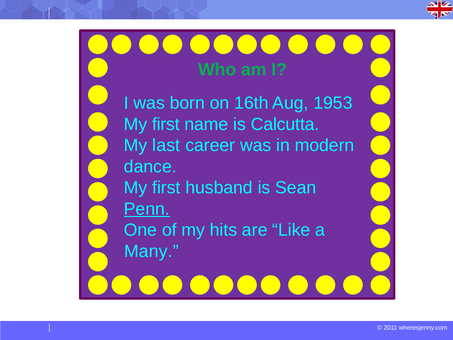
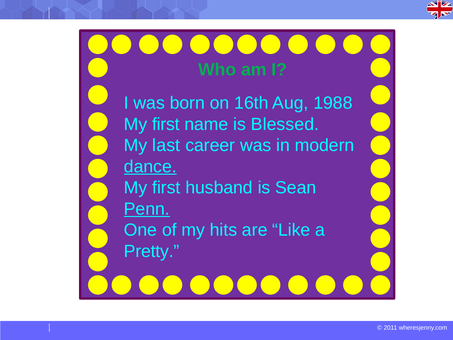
1953: 1953 -> 1988
Calcutta: Calcutta -> Blessed
dance underline: none -> present
Many: Many -> Pretty
